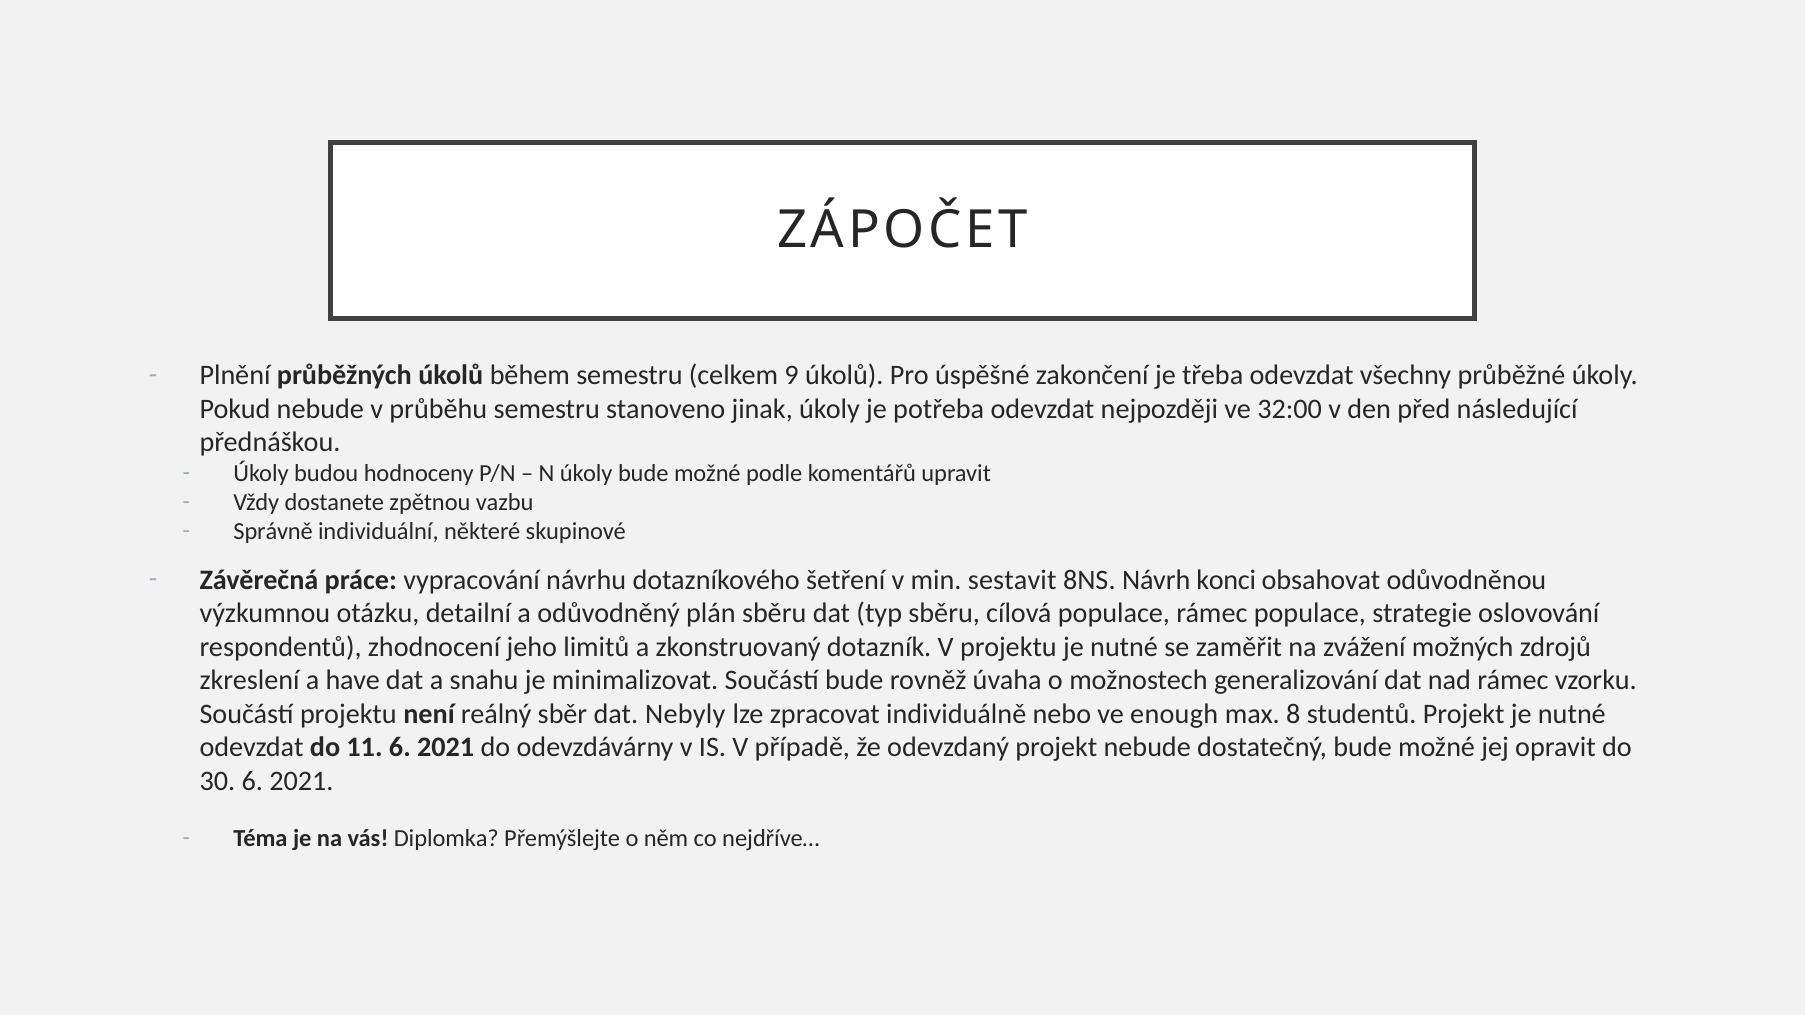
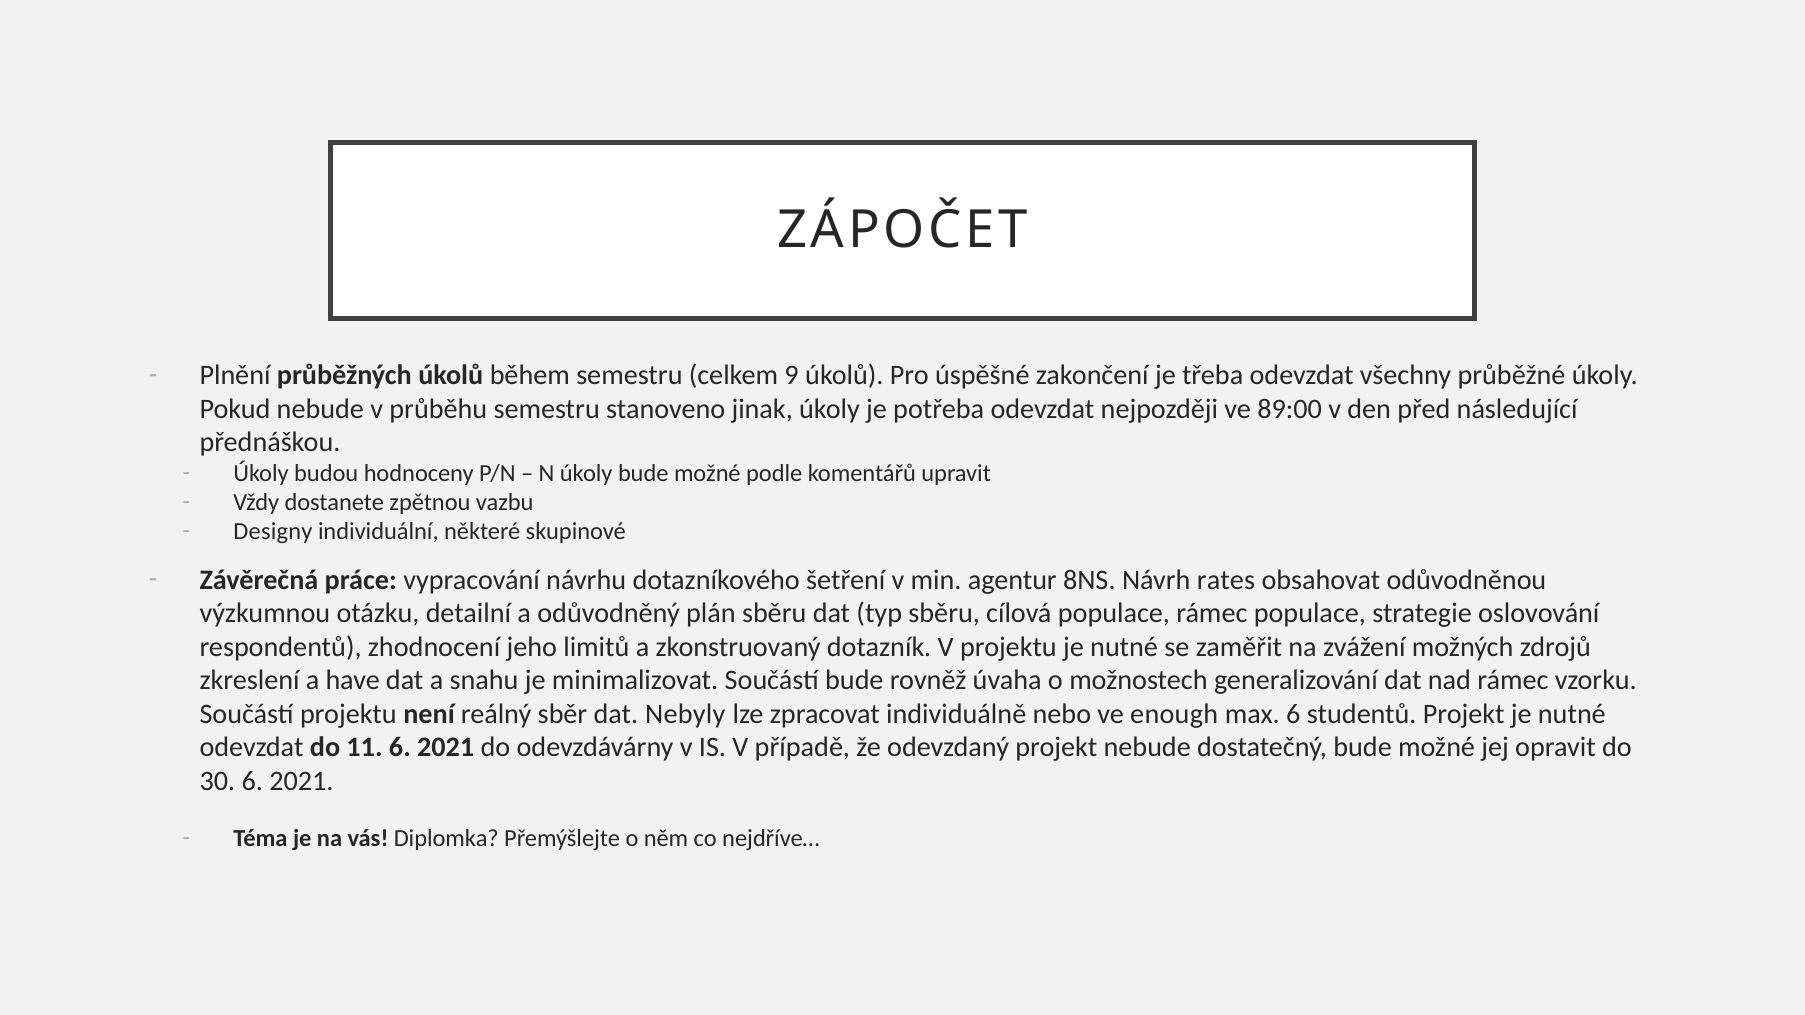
32:00: 32:00 -> 89:00
Správně: Správně -> Designy
sestavit: sestavit -> agentur
konci: konci -> rates
max 8: 8 -> 6
